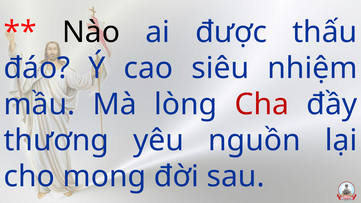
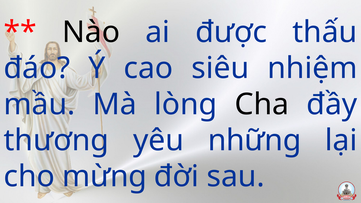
Cha colour: red -> black
nguồn: nguồn -> những
mong: mong -> mừng
